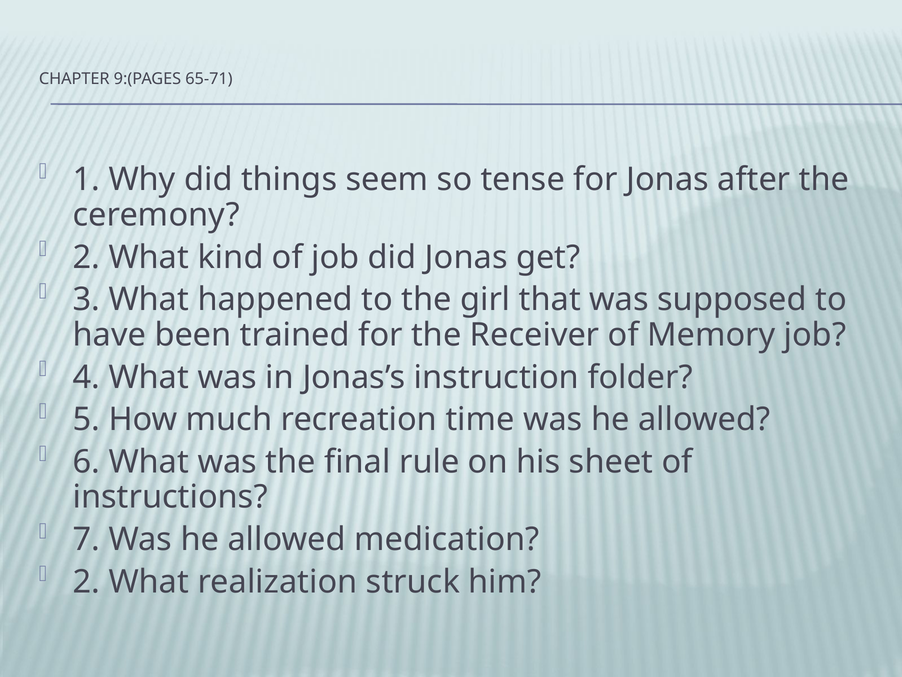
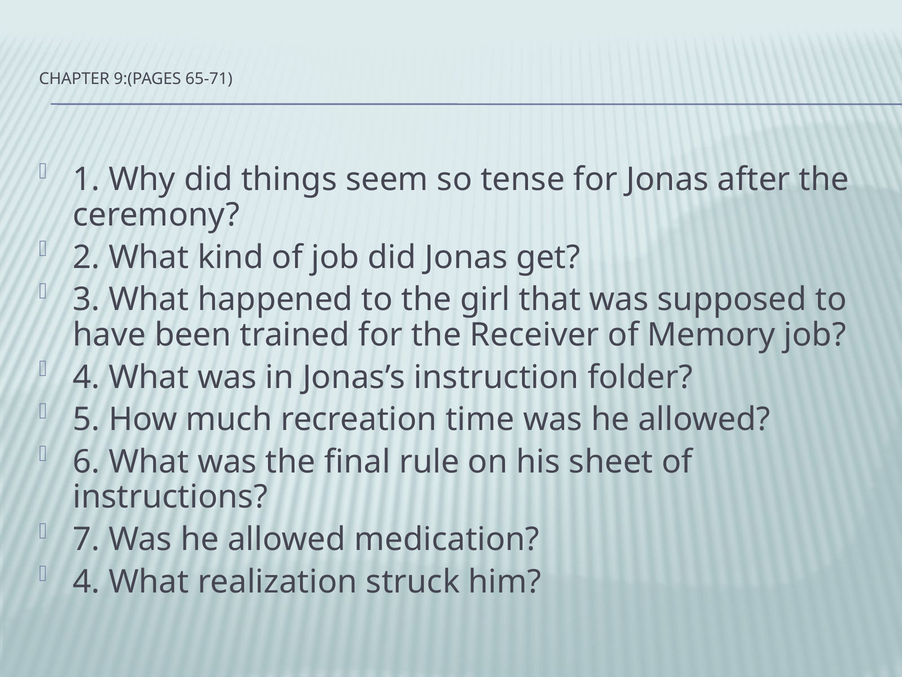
2 at (86, 582): 2 -> 4
